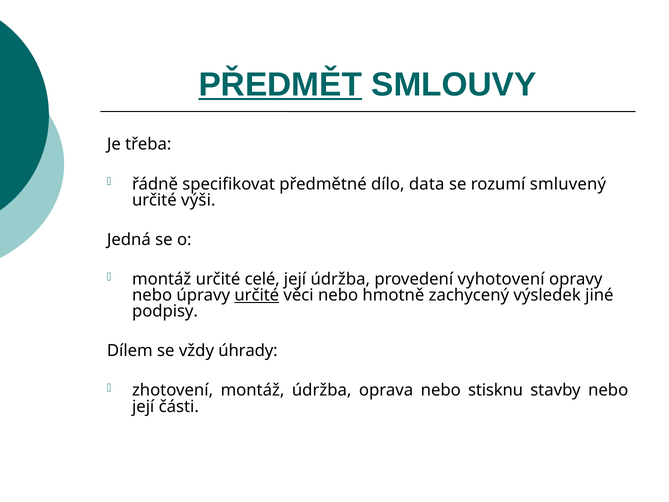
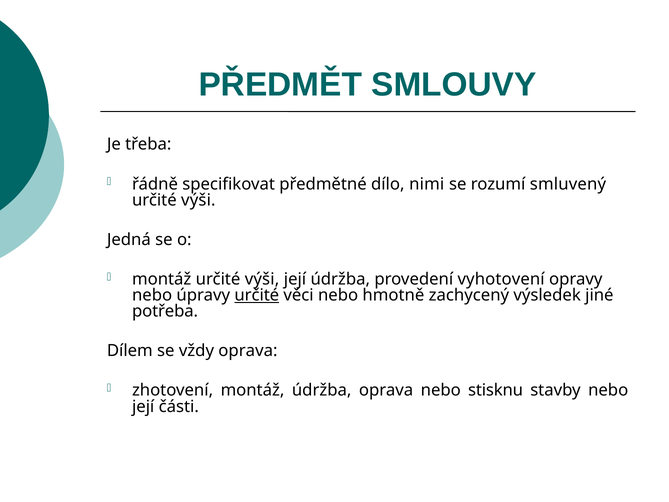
PŘEDMĚT underline: present -> none
data: data -> nimi
montáž určité celé: celé -> výši
podpisy: podpisy -> potřeba
vždy úhrady: úhrady -> oprava
